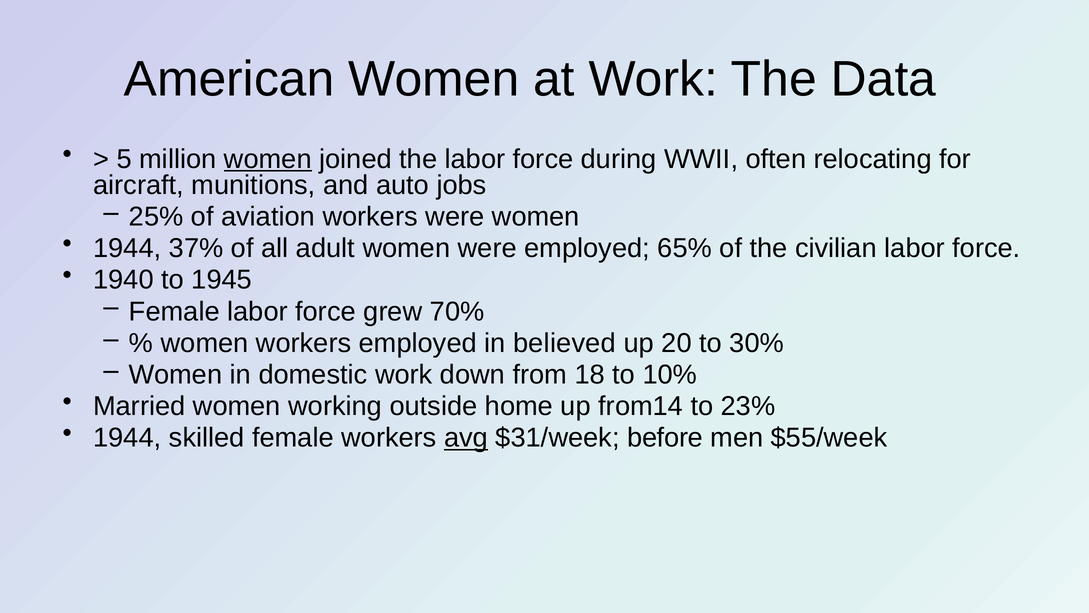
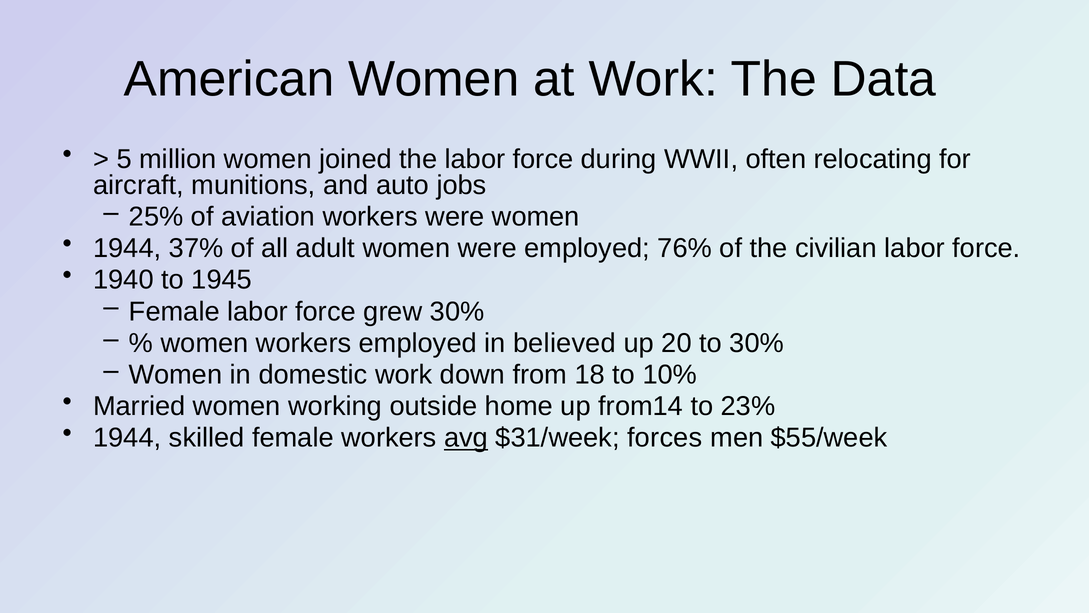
women at (268, 159) underline: present -> none
65%: 65% -> 76%
grew 70%: 70% -> 30%
before: before -> forces
